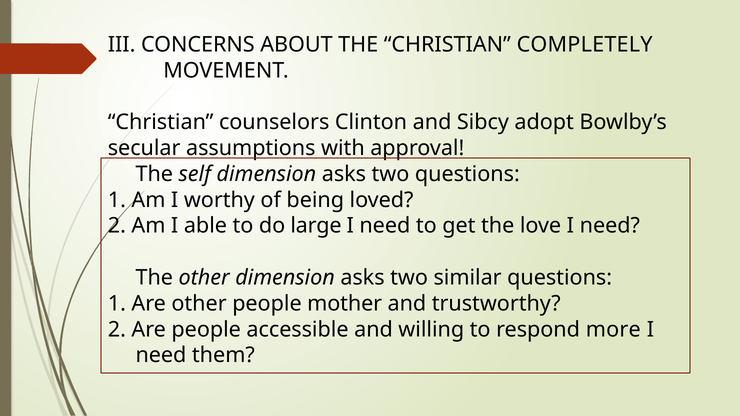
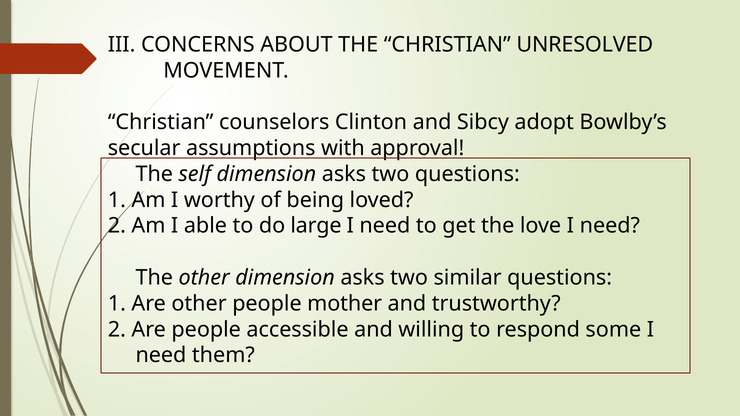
COMPLETELY: COMPLETELY -> UNRESOLVED
more: more -> some
